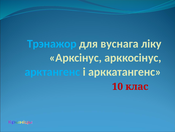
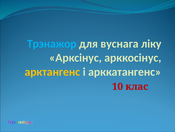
арктангенс colour: light blue -> yellow
